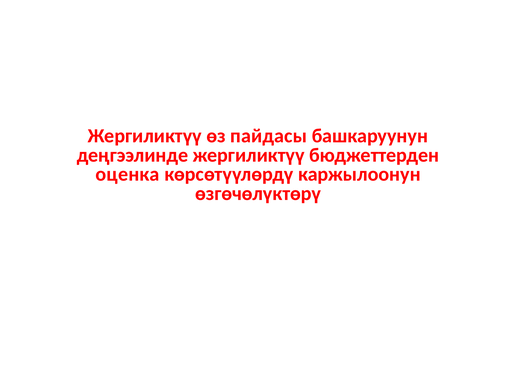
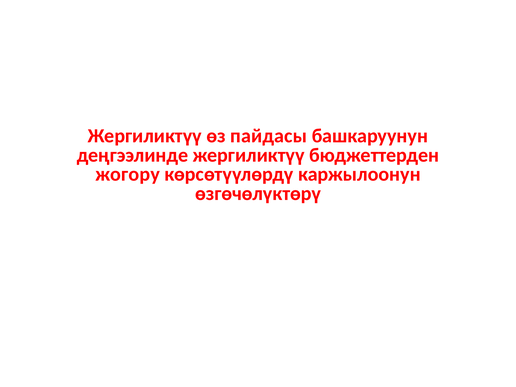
оценка: оценка -> жогору
